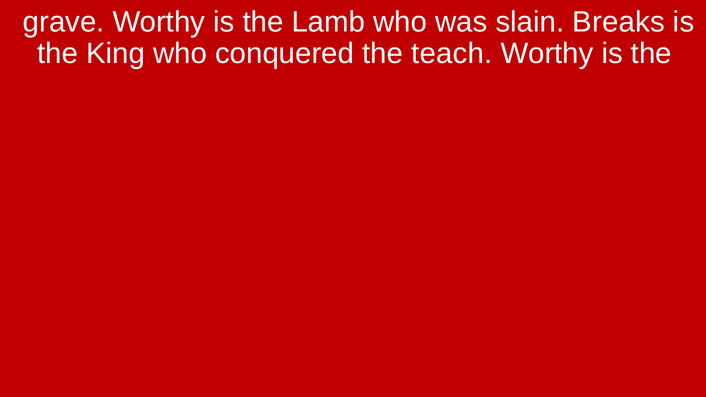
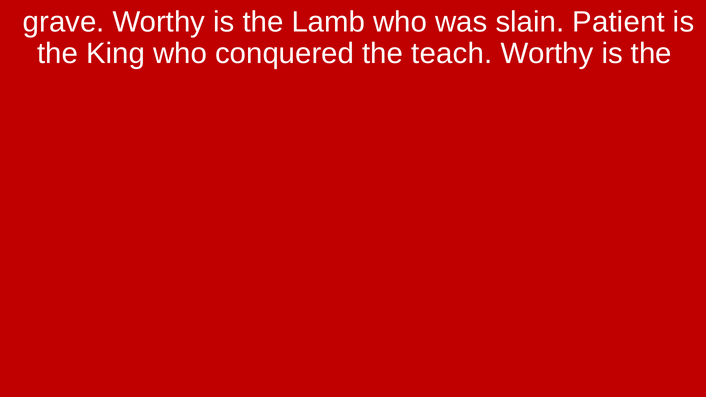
Breaks: Breaks -> Patient
